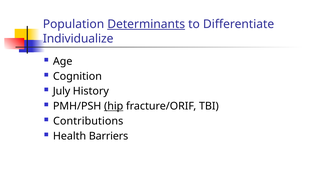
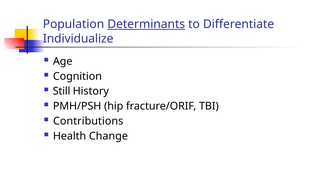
July: July -> Still
hip underline: present -> none
Barriers: Barriers -> Change
